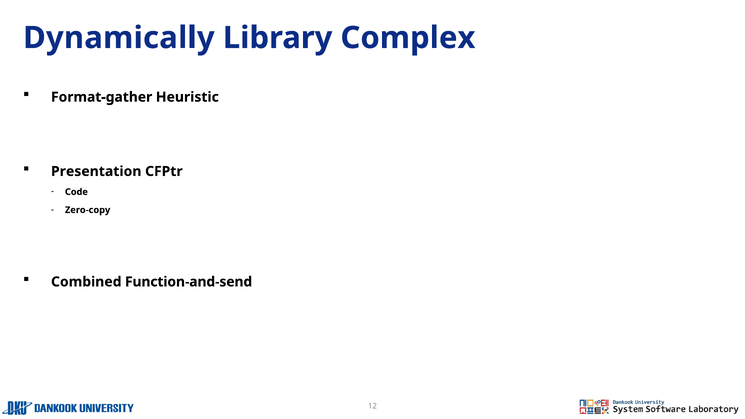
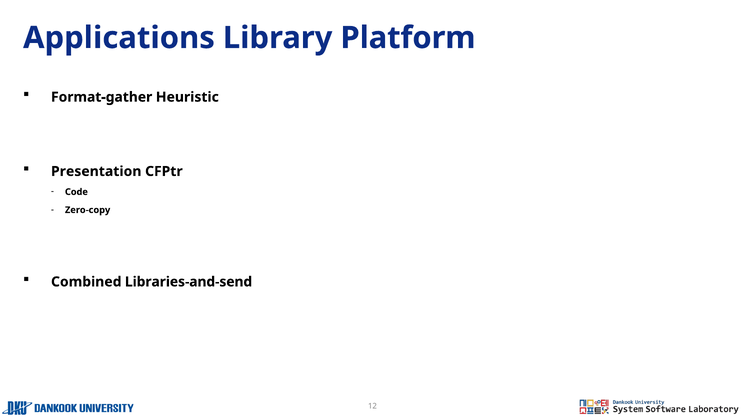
Dynamically: Dynamically -> Applications
Complex: Complex -> Platform
Function-and-send: Function-and-send -> Libraries-and-send
